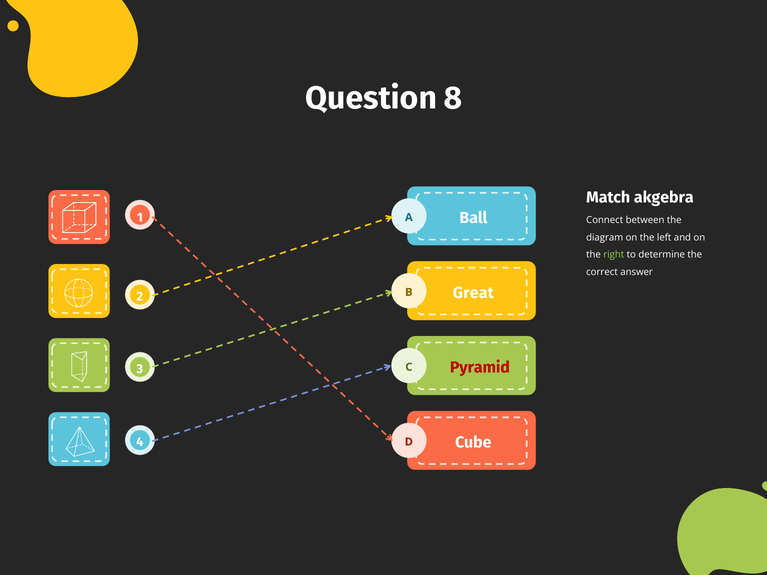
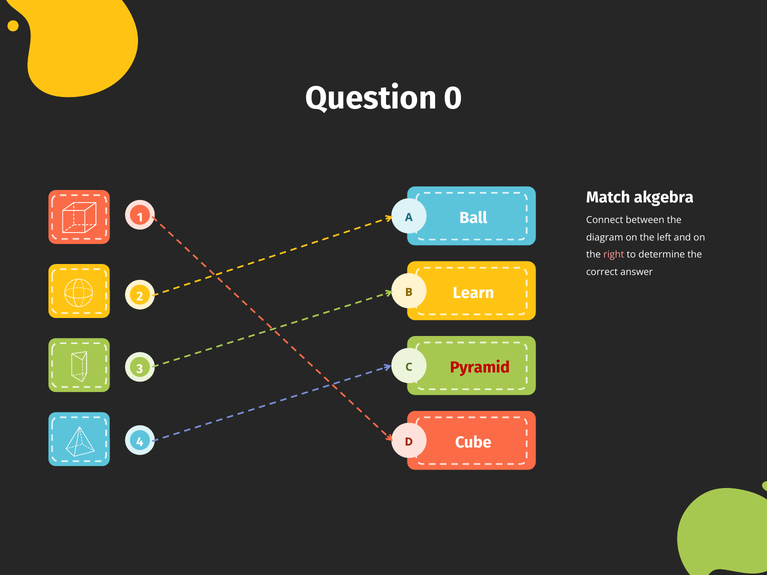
8: 8 -> 0
right colour: light green -> pink
Great: Great -> Learn
